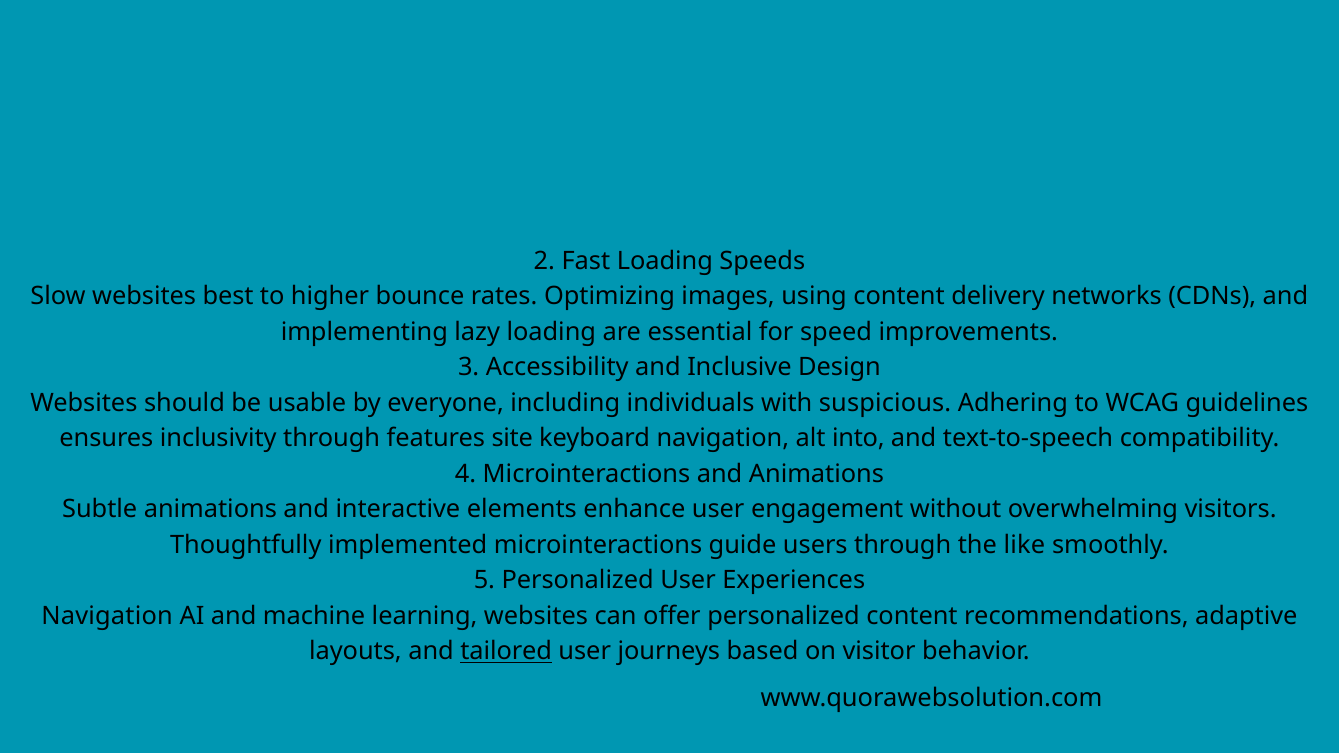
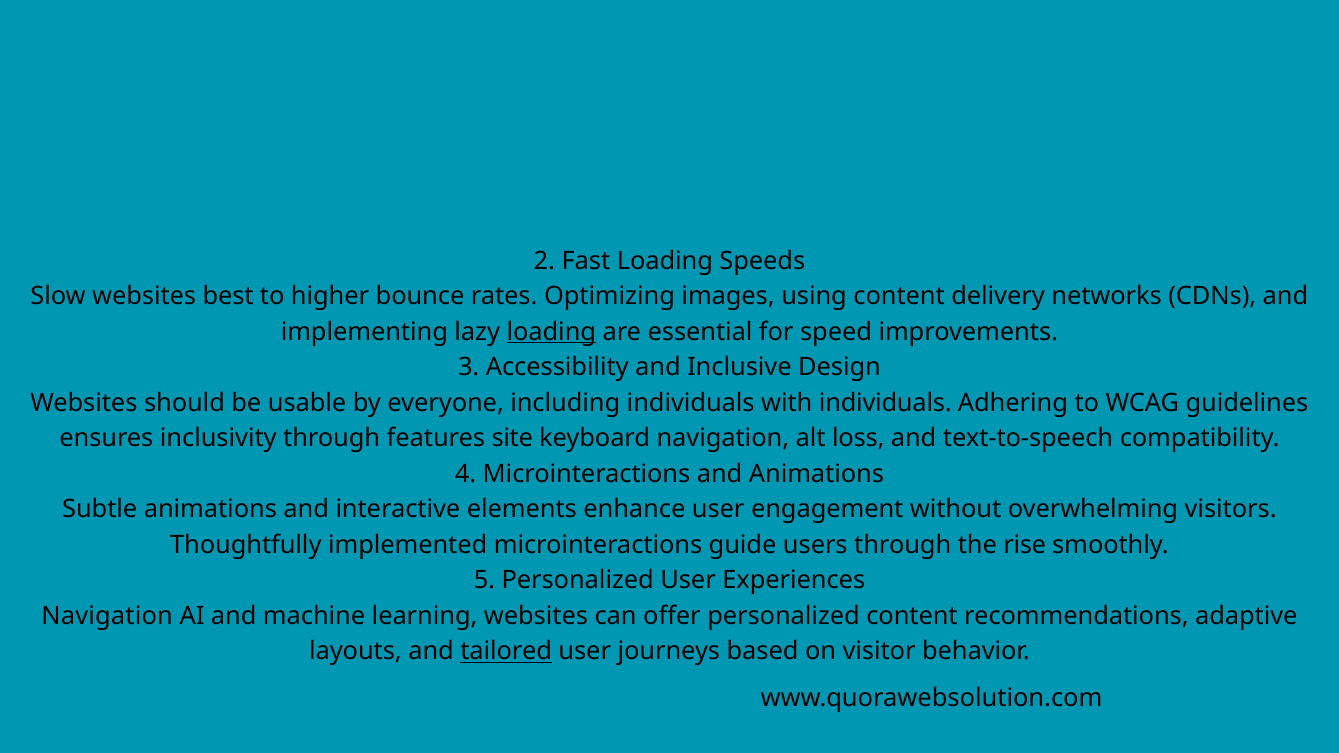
loading at (551, 332) underline: none -> present
with suspicious: suspicious -> individuals
into: into -> loss
like: like -> rise
